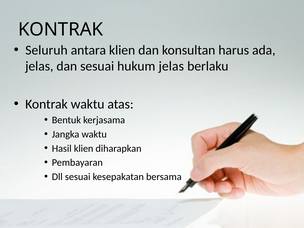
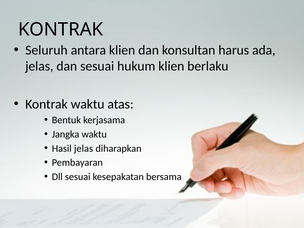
hukum jelas: jelas -> klien
Hasil klien: klien -> jelas
